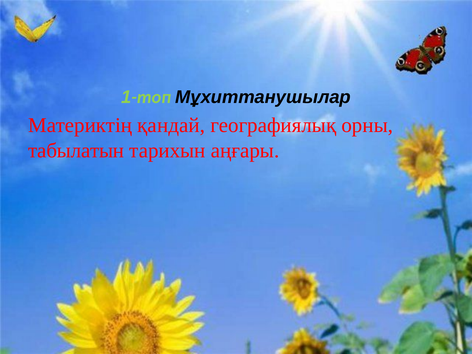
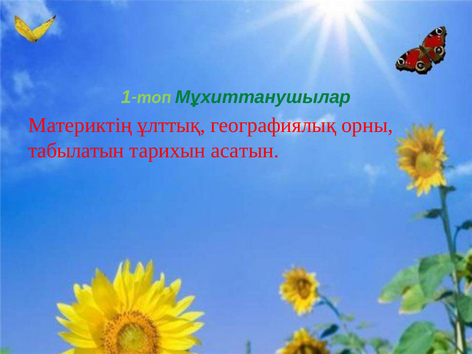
Мұхиттанушылар colour: black -> green
қандай: қандай -> ұлттық
аңғары: аңғары -> асатын
